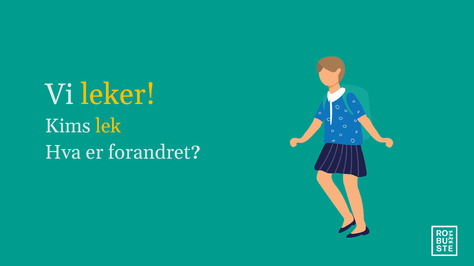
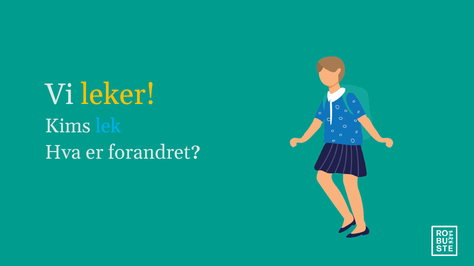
lek colour: yellow -> light blue
